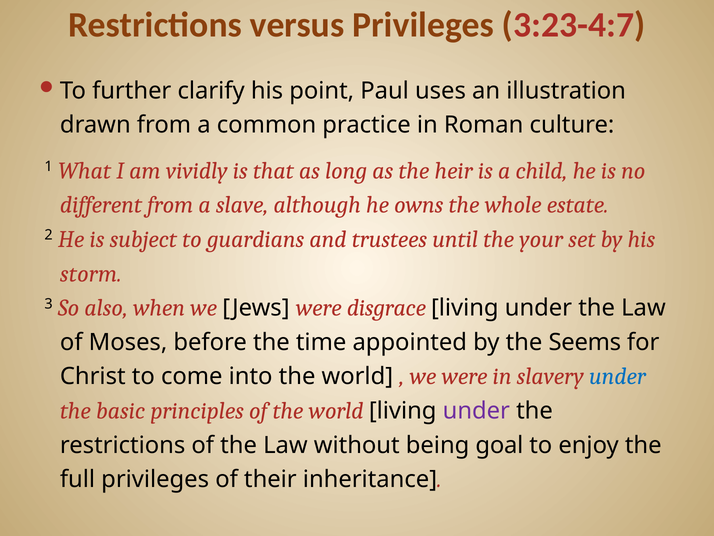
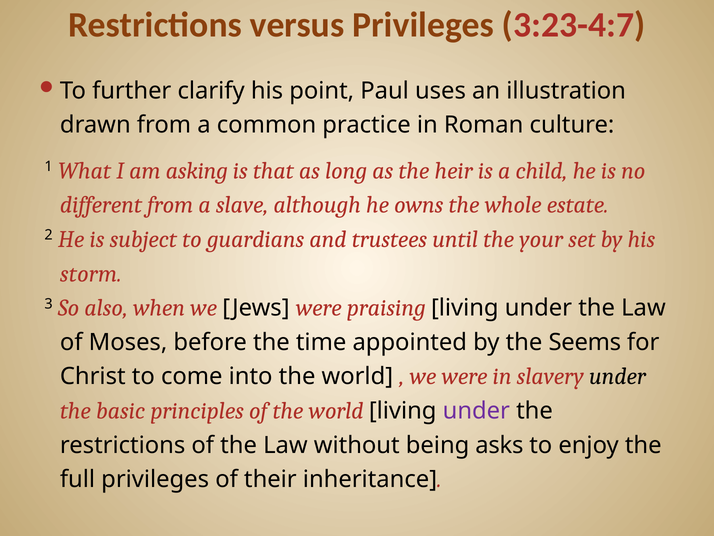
vividly: vividly -> asking
disgrace: disgrace -> praising
under at (617, 376) colour: blue -> black
goal: goal -> asks
